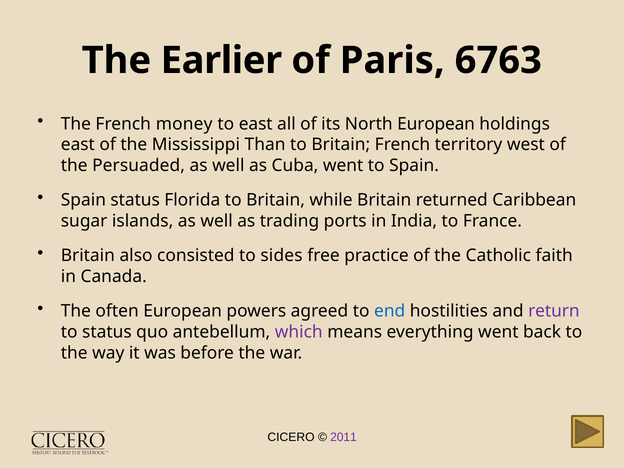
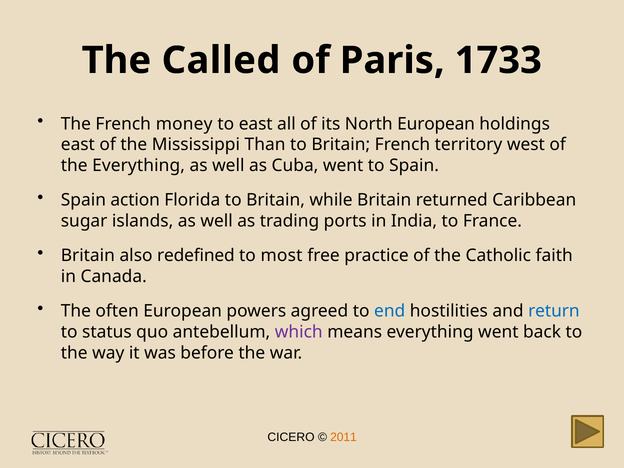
Earlier: Earlier -> Called
6763: 6763 -> 1733
the Persuaded: Persuaded -> Everything
Spain status: status -> action
consisted: consisted -> redefined
sides: sides -> most
return colour: purple -> blue
2011 colour: purple -> orange
